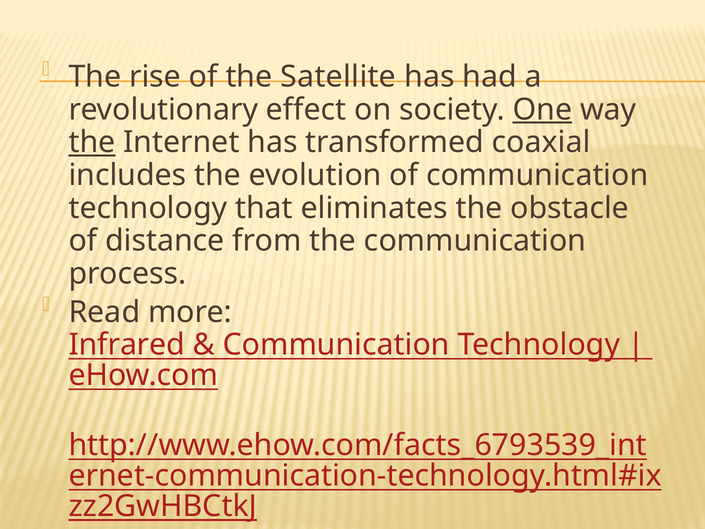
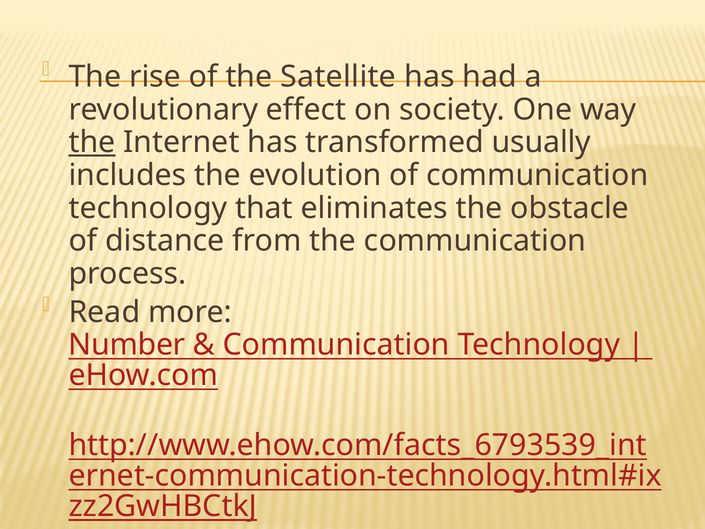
One underline: present -> none
coaxial: coaxial -> usually
Infrared: Infrared -> Number
